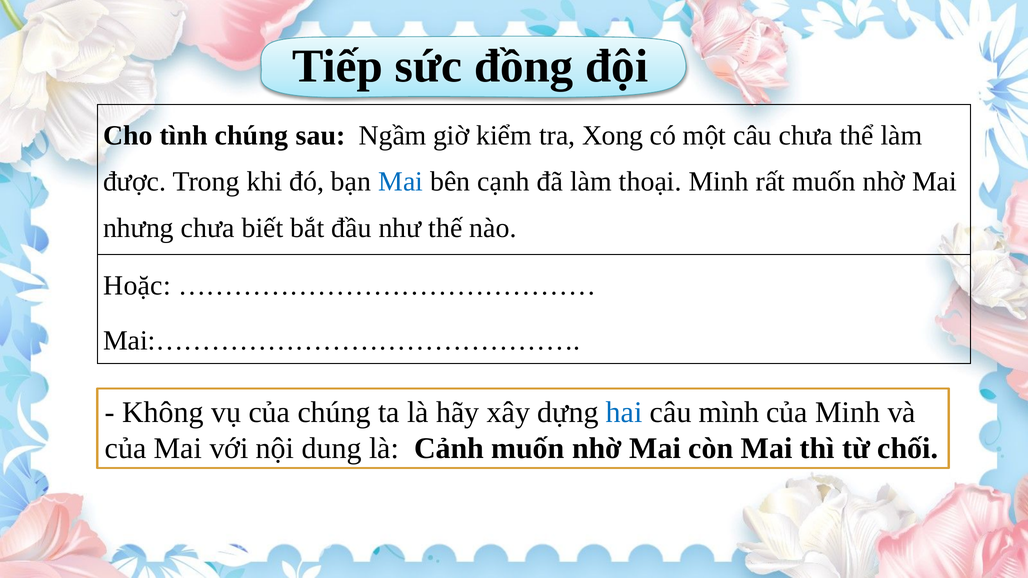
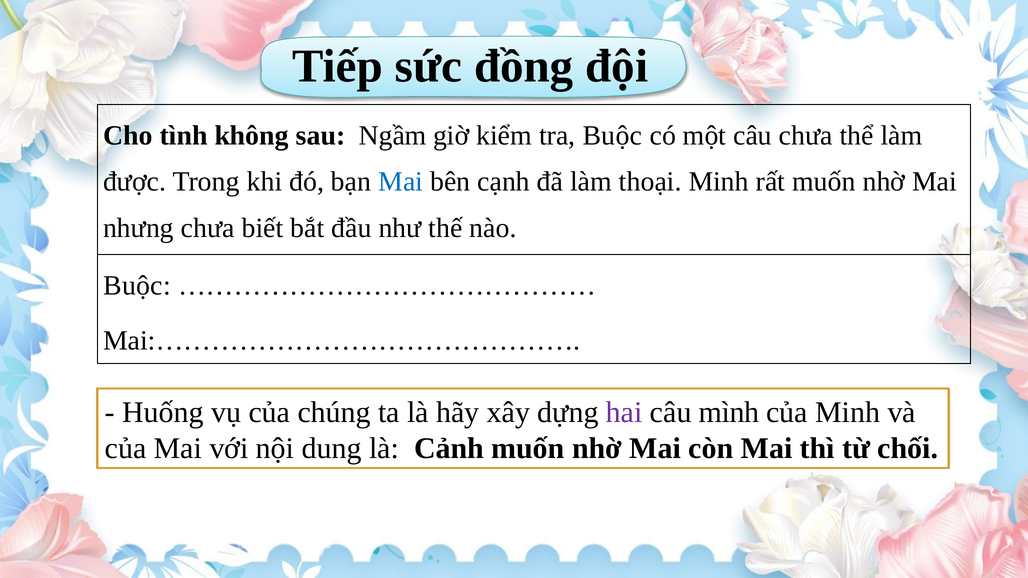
tình chúng: chúng -> không
tra Xong: Xong -> Buộc
Hoặc at (137, 286): Hoặc -> Buộc
Không: Không -> Huống
hai colour: blue -> purple
